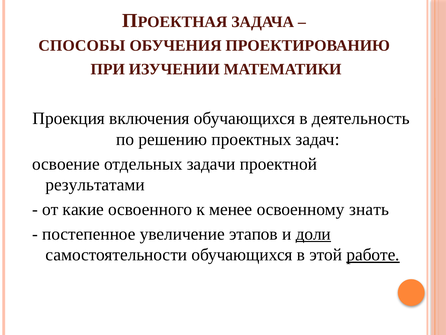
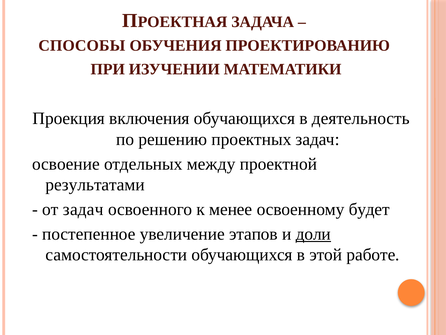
задачи: задачи -> между
от какие: какие -> задач
знать: знать -> будет
работе underline: present -> none
